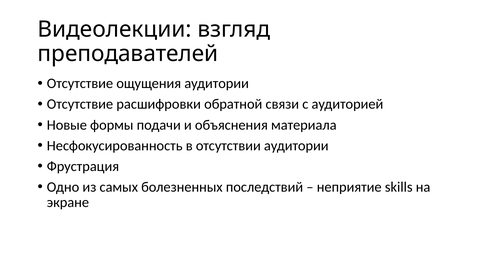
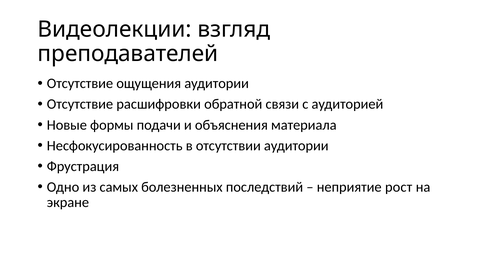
skills: skills -> рост
